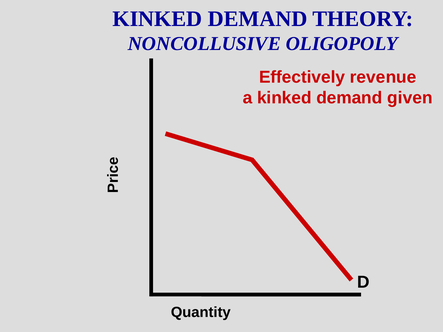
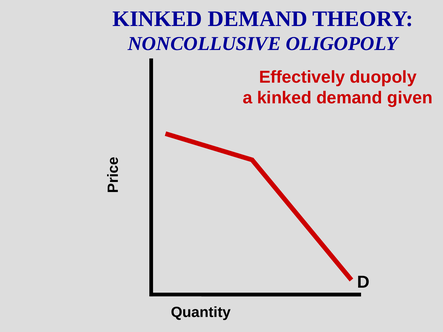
revenue: revenue -> duopoly
